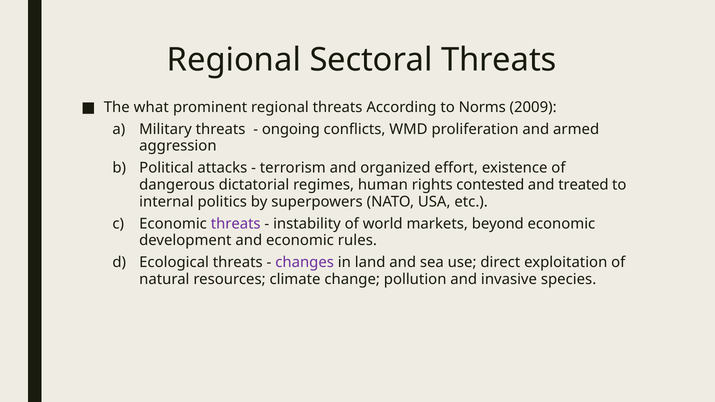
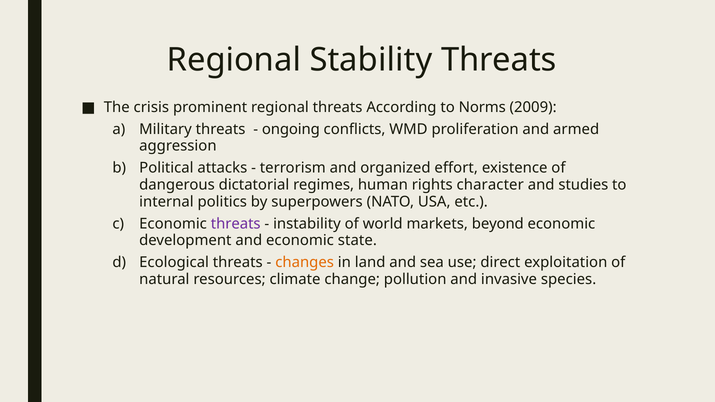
Sectoral: Sectoral -> Stability
what: what -> crisis
contested: contested -> character
treated: treated -> studies
rules: rules -> state
changes colour: purple -> orange
